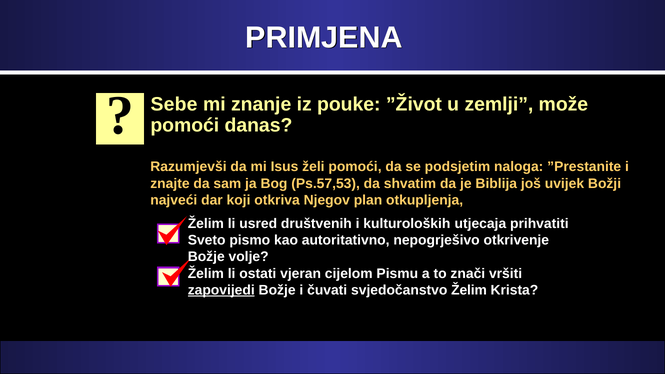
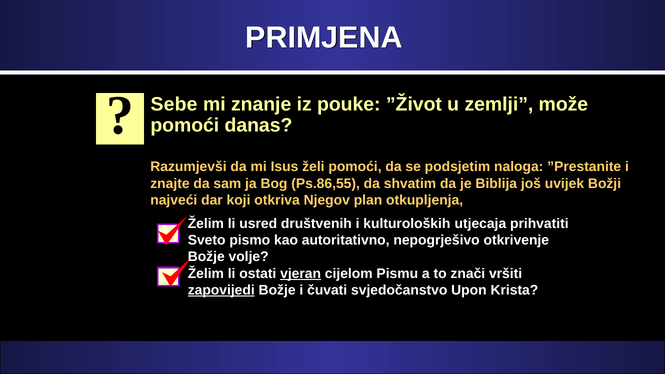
Ps.57,53: Ps.57,53 -> Ps.86,55
vjeran underline: none -> present
svjedočanstvo Želim: Želim -> Upon
